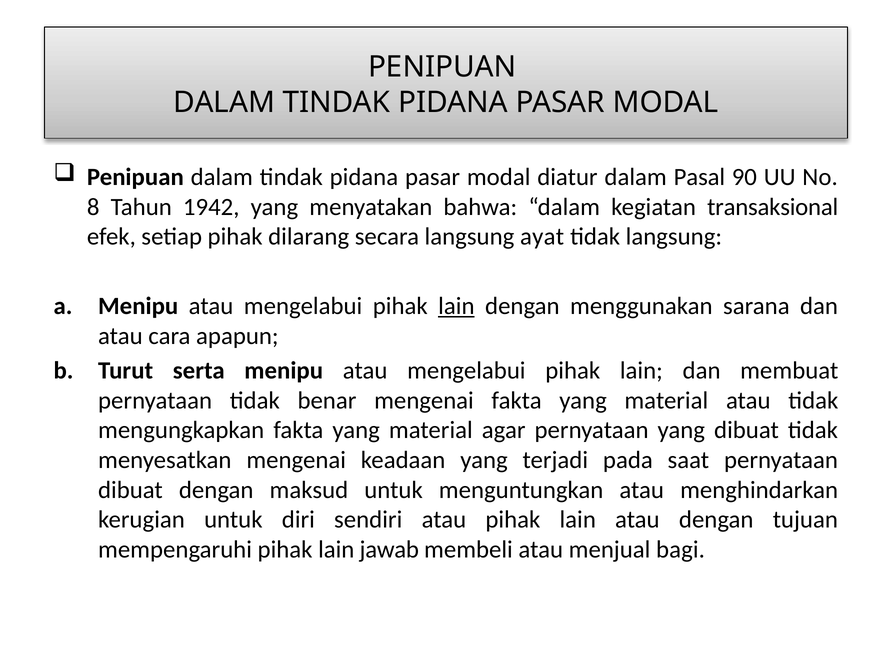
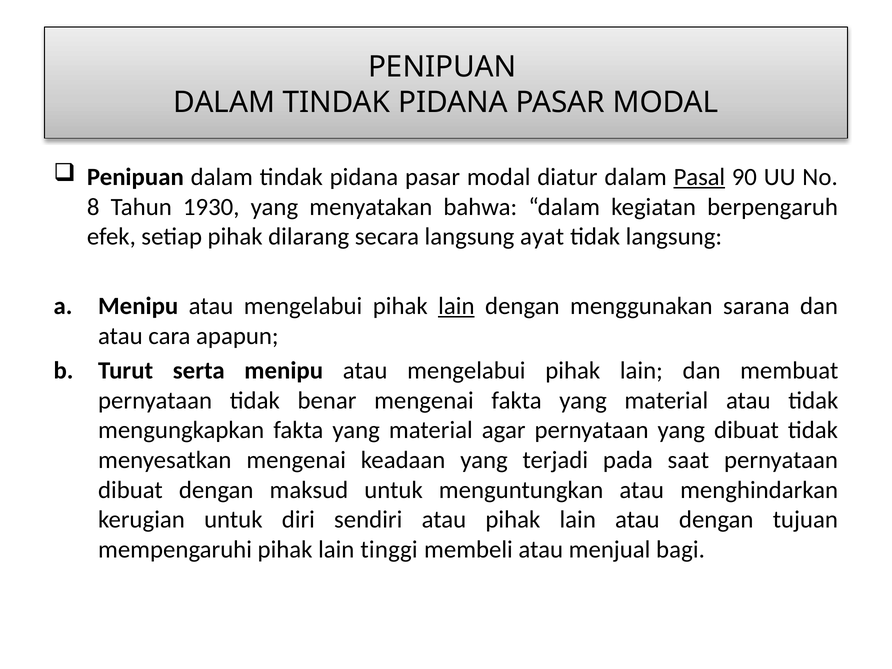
Pasal underline: none -> present
1942: 1942 -> 1930
transaksional: transaksional -> berpengaruh
jawab: jawab -> tinggi
